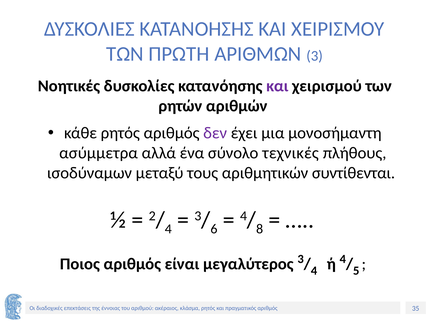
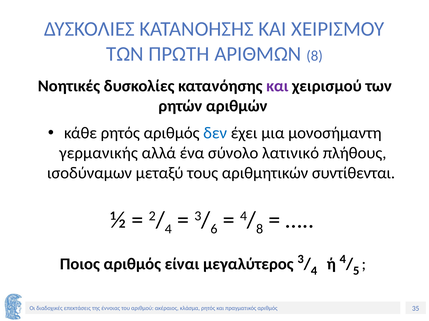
ΑΡΙΘΜΩΝ 3: 3 -> 8
δεν colour: purple -> blue
ασύμμετρα: ασύμμετρα -> γερμανικής
τεχνικές: τεχνικές -> λατινικό
